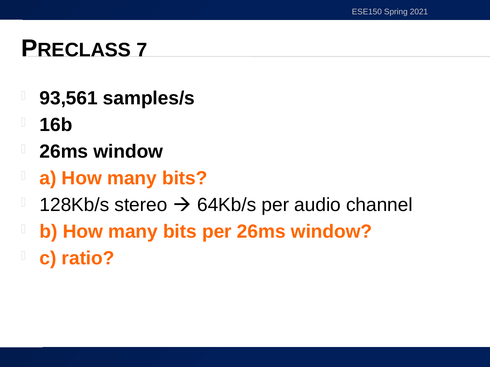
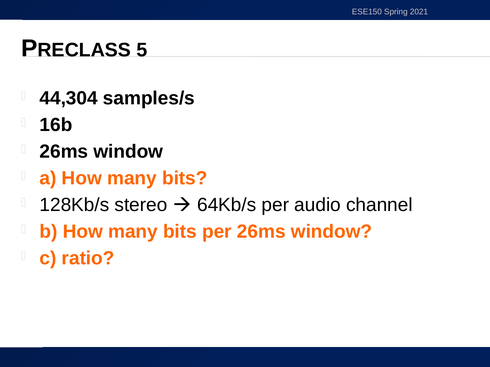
7: 7 -> 5
93,561: 93,561 -> 44,304
